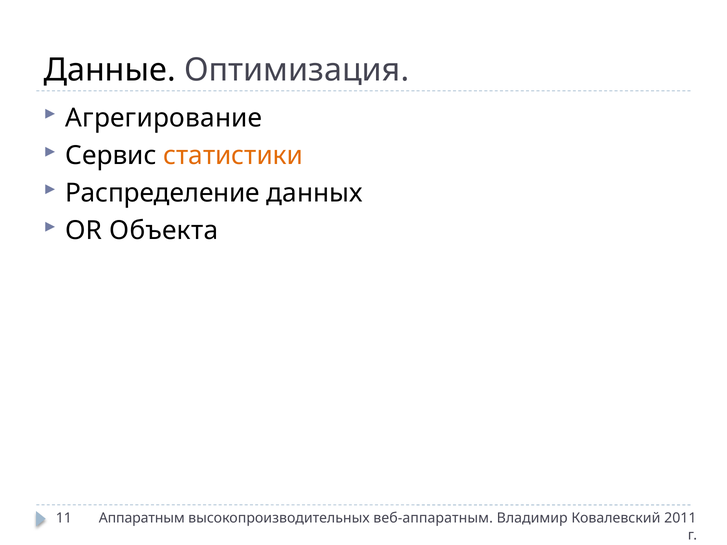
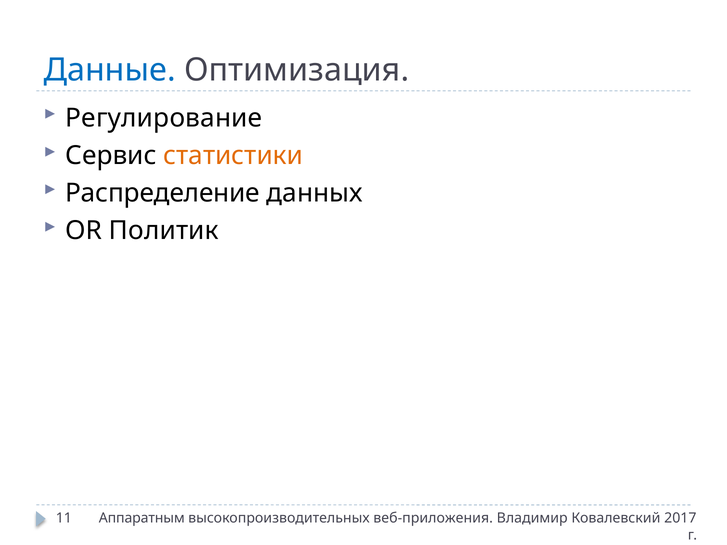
Данные colour: black -> blue
Агрегирование: Агрегирование -> Регулирование
Объекта: Объекта -> Политик
веб-аппаратным: веб-аппаратным -> веб-приложения
2011: 2011 -> 2017
